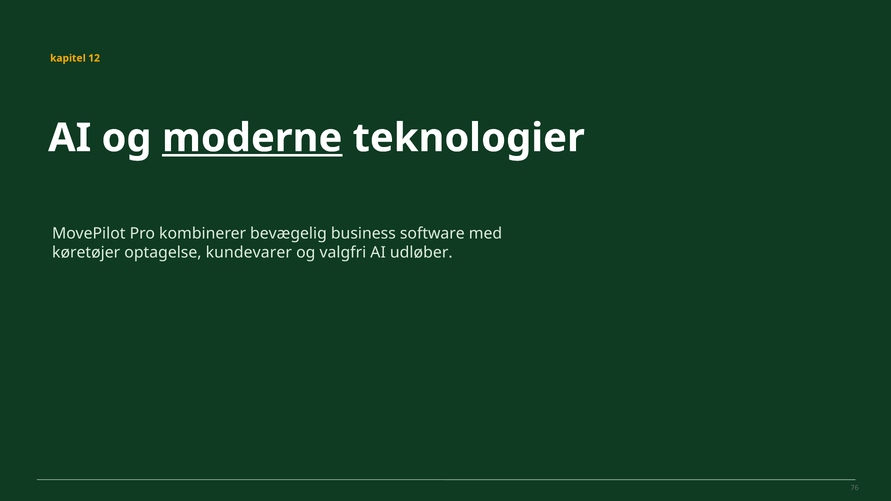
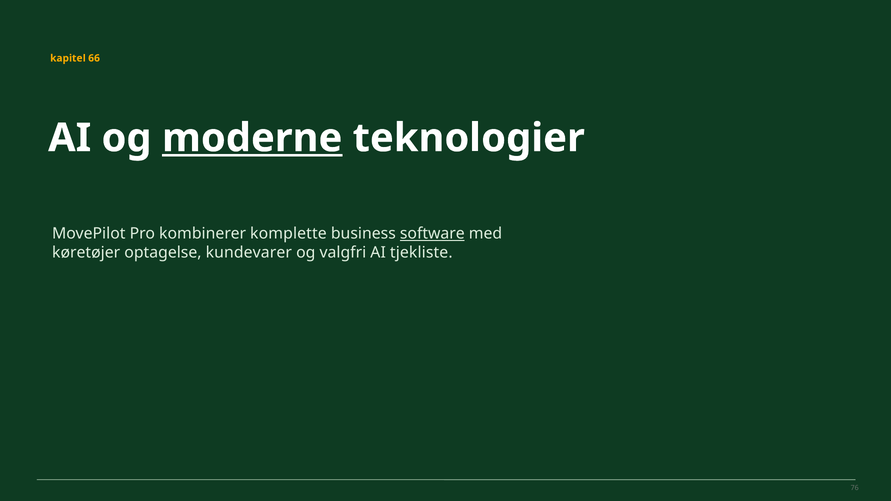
12: 12 -> 66
bevægelig: bevægelig -> komplette
software underline: none -> present
udløber: udløber -> tjekliste
